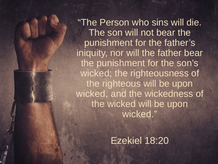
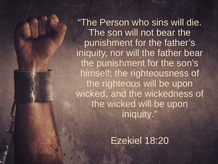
wicked at (96, 73): wicked -> himself
wicked at (140, 114): wicked -> iniquity
